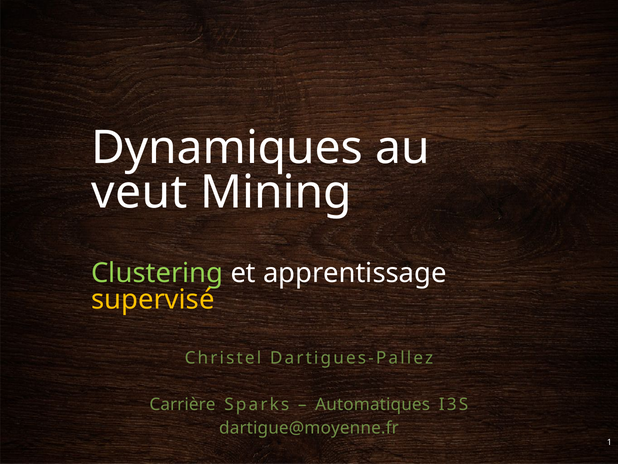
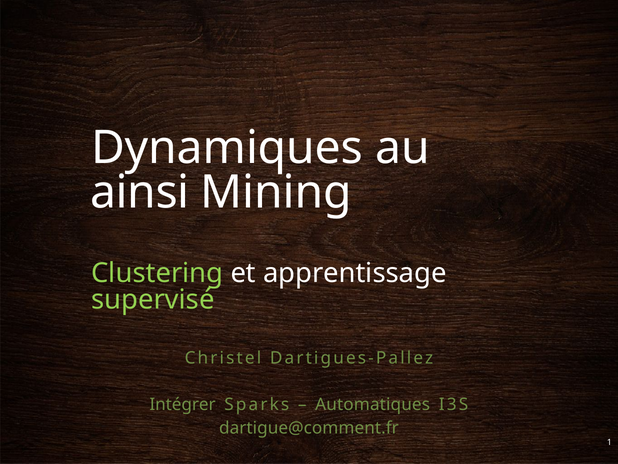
veut: veut -> ainsi
supervisé colour: yellow -> light green
Carrière: Carrière -> Intégrer
dartigue@moyenne.fr: dartigue@moyenne.fr -> dartigue@comment.fr
